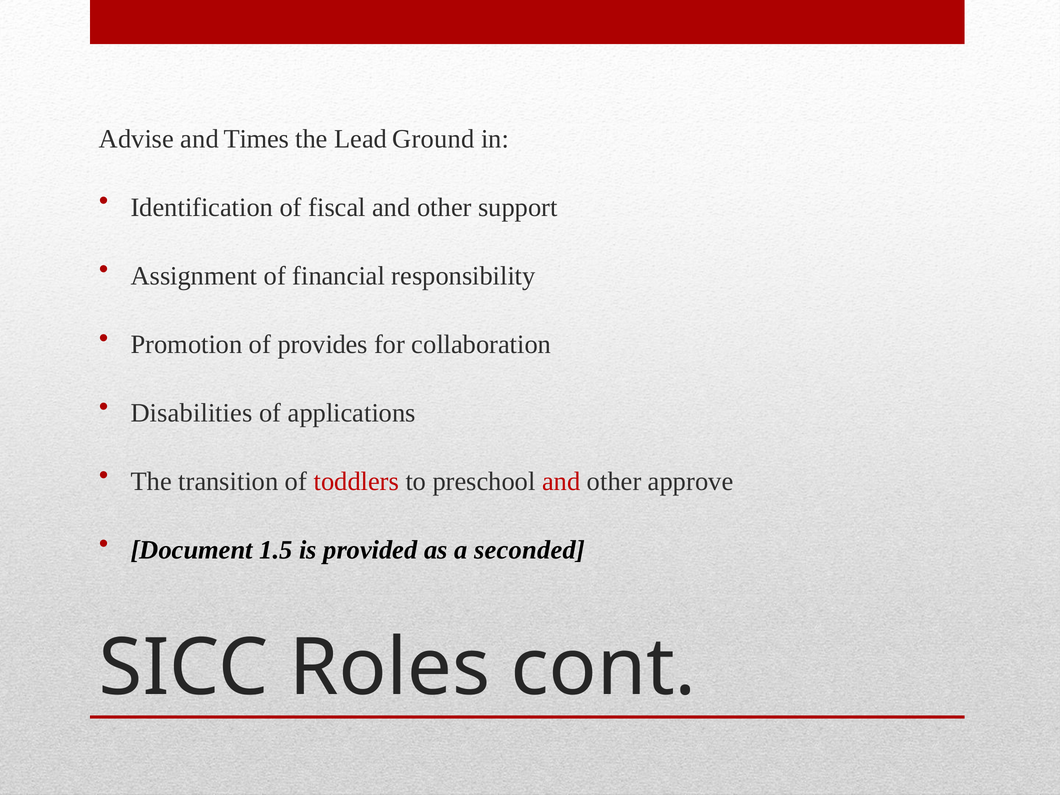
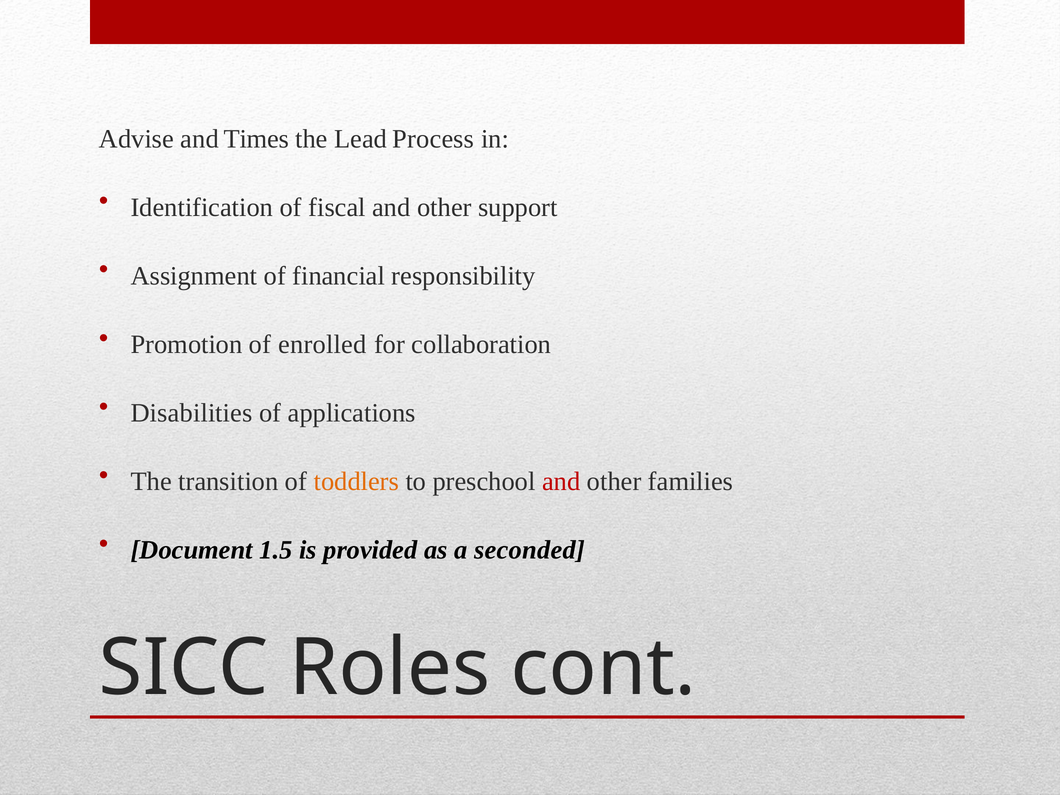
Ground: Ground -> Process
provides: provides -> enrolled
toddlers colour: red -> orange
approve: approve -> families
